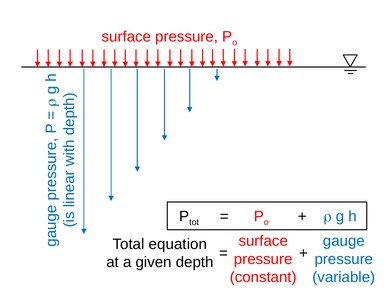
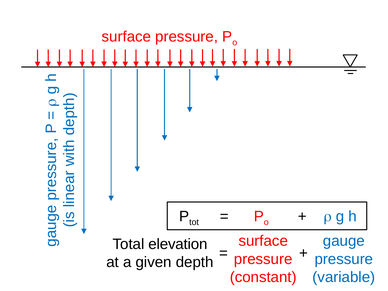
equation: equation -> elevation
